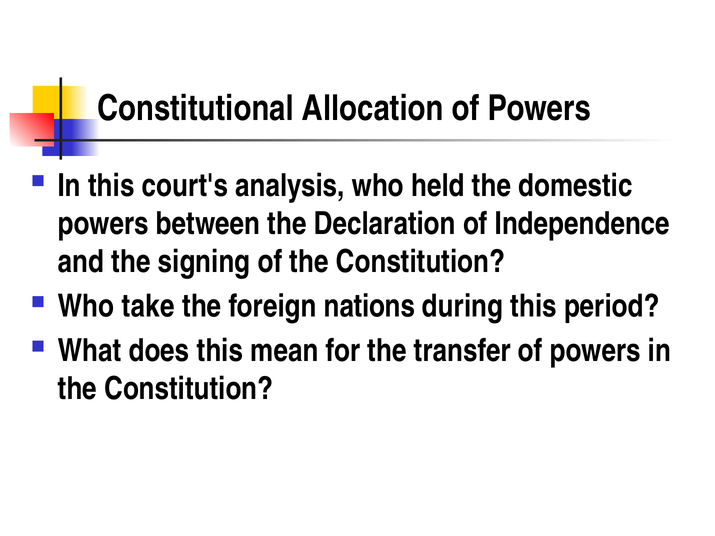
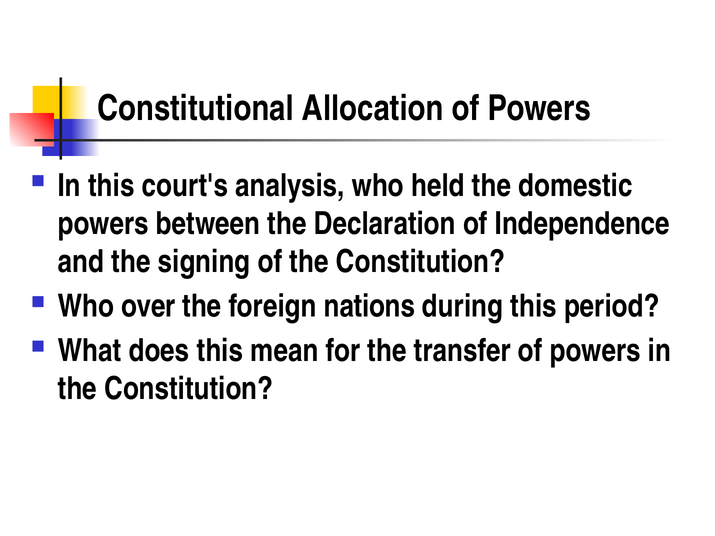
take: take -> over
